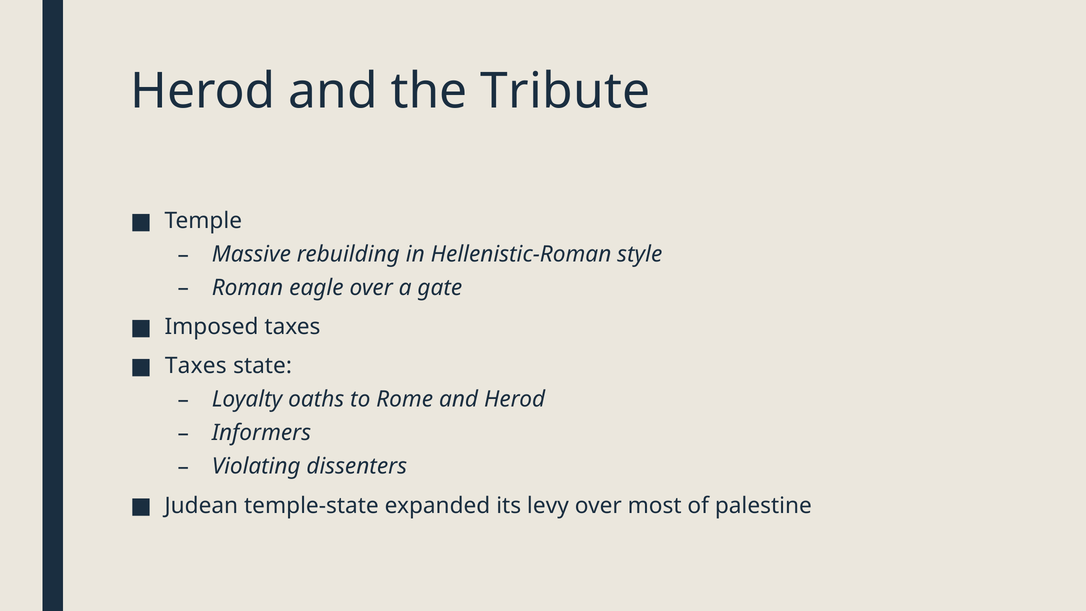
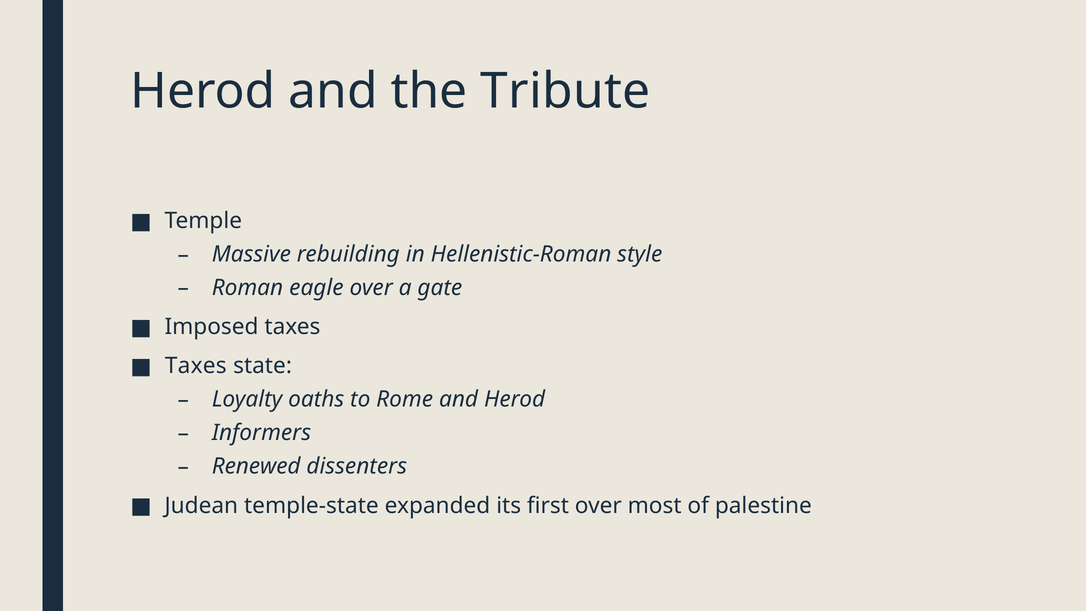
Violating: Violating -> Renewed
levy: levy -> first
